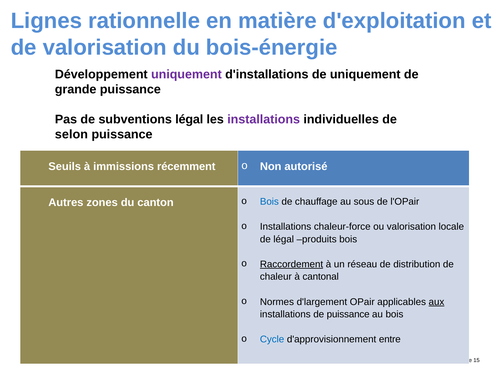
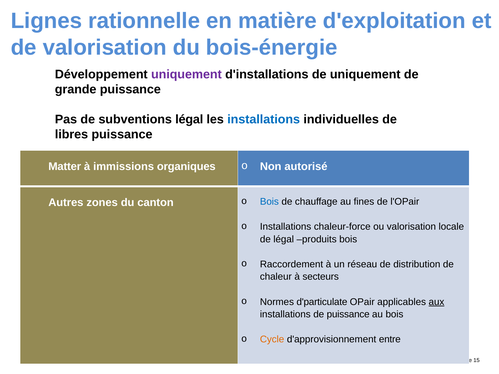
installations at (264, 119) colour: purple -> blue
selon: selon -> libres
Seuils: Seuils -> Matter
récemment: récemment -> organiques
sous: sous -> fines
Raccordement underline: present -> none
cantonal: cantonal -> secteurs
d'largement: d'largement -> d'particulate
Cycle colour: blue -> orange
